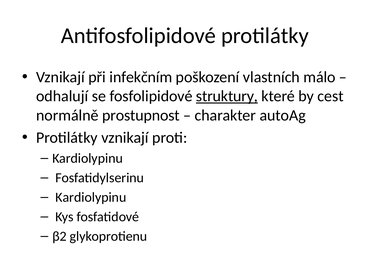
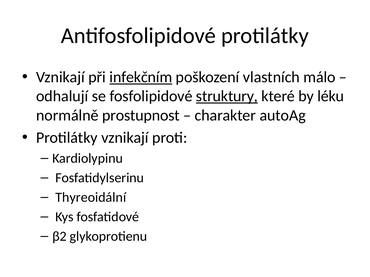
infekčním underline: none -> present
cest: cest -> léku
Kardiolypinu at (91, 198): Kardiolypinu -> Thyreoidální
